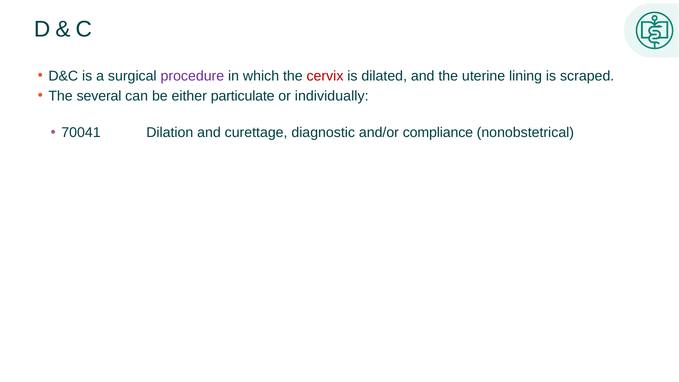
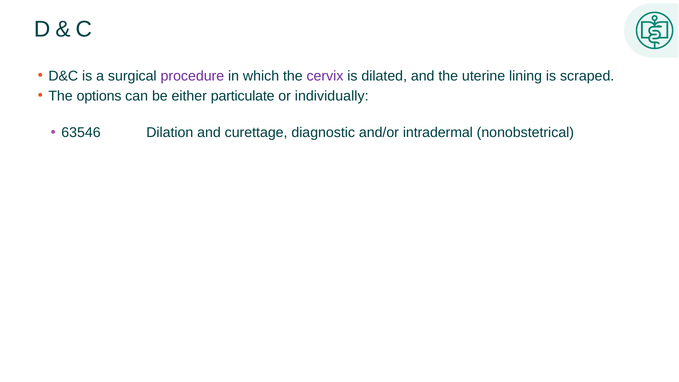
cervix colour: red -> purple
several: several -> options
70041: 70041 -> 63546
compliance: compliance -> intradermal
